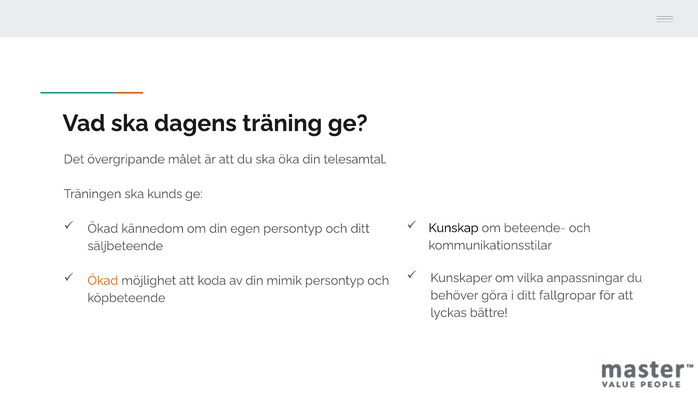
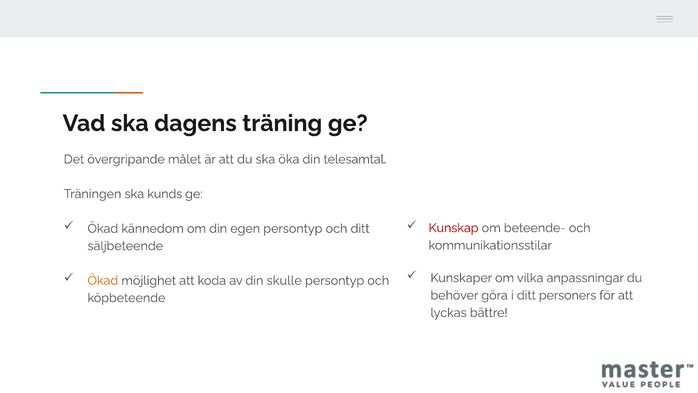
Kunskap colour: black -> red
mimik: mimik -> skulle
fallgropar: fallgropar -> personers
